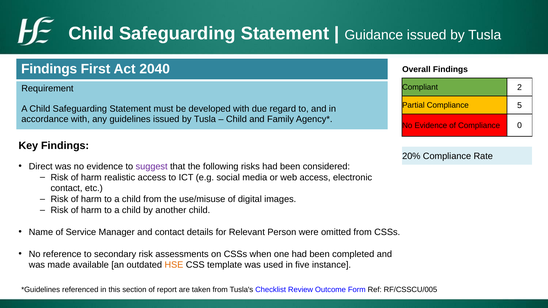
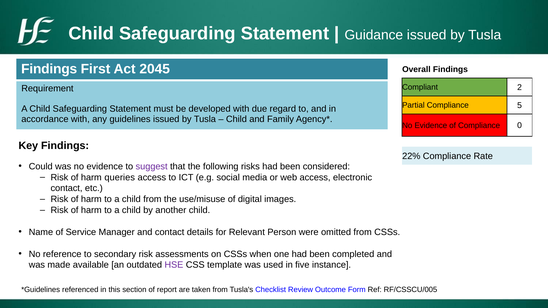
2040: 2040 -> 2045
20%: 20% -> 22%
Direct: Direct -> Could
realistic: realistic -> queries
HSE colour: orange -> purple
